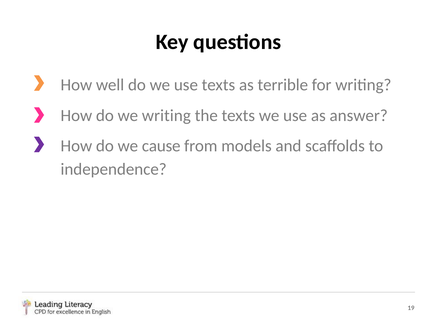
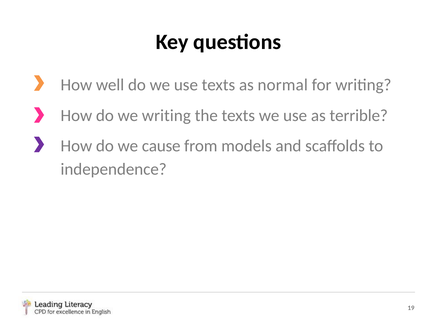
terrible: terrible -> normal
answer: answer -> terrible
